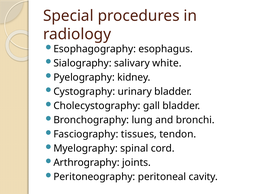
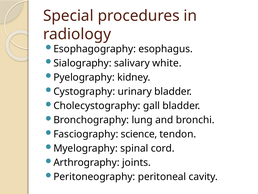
tissues: tissues -> science
